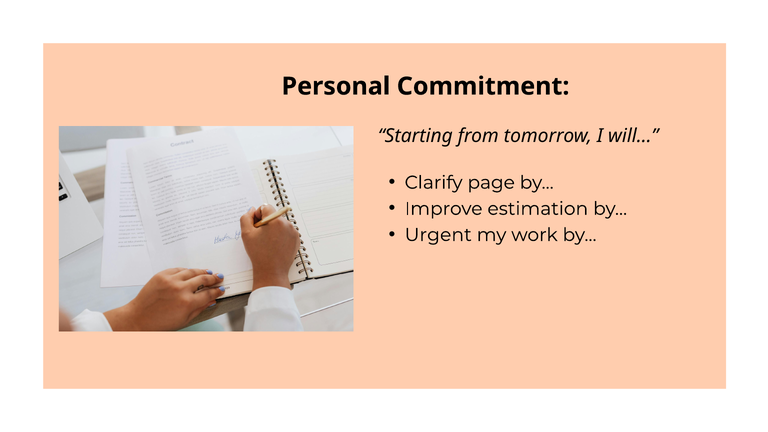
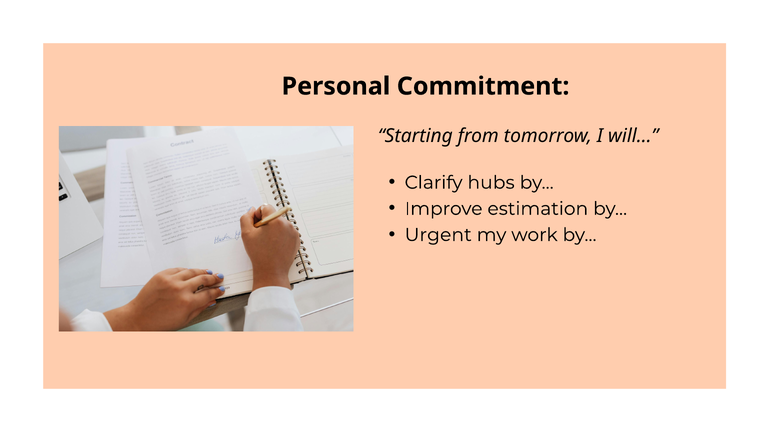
page: page -> hubs
